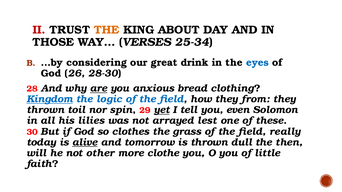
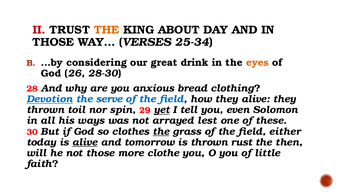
eyes colour: blue -> orange
are underline: present -> none
Kingdom: Kingdom -> Devotion
logic: logic -> serve
they from: from -> alive
lilies: lilies -> ways
the at (161, 132) underline: none -> present
really: really -> either
dull: dull -> rust
not other: other -> those
